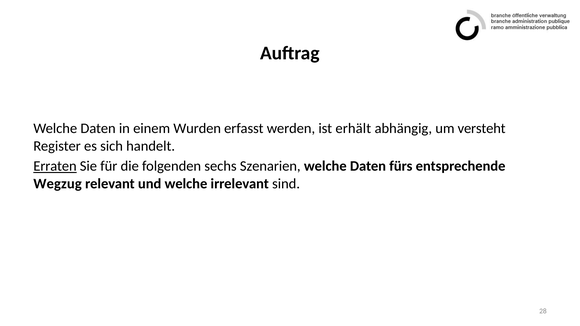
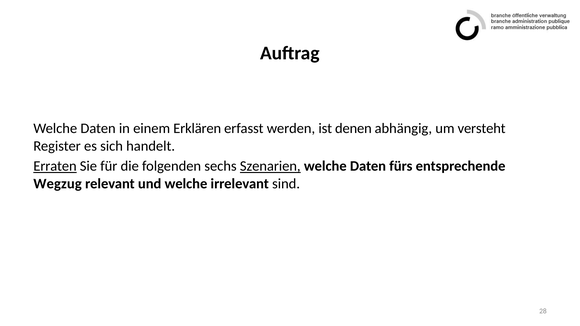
Wurden: Wurden -> Erklären
erhält: erhält -> denen
Szenarien underline: none -> present
